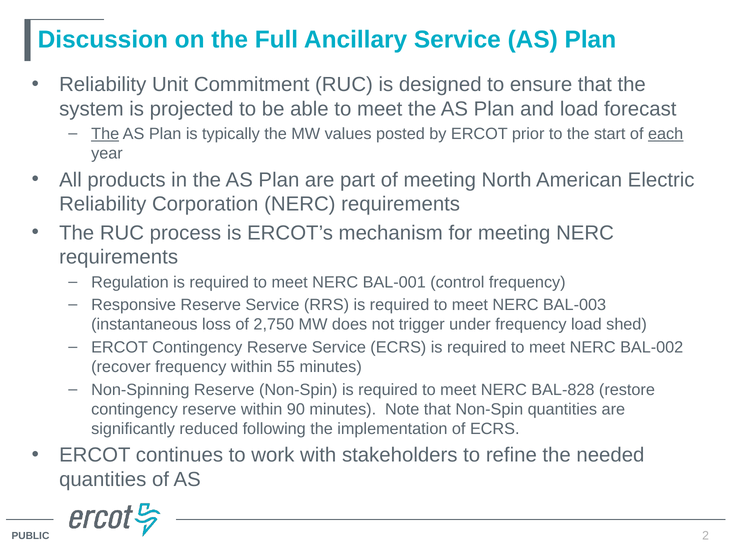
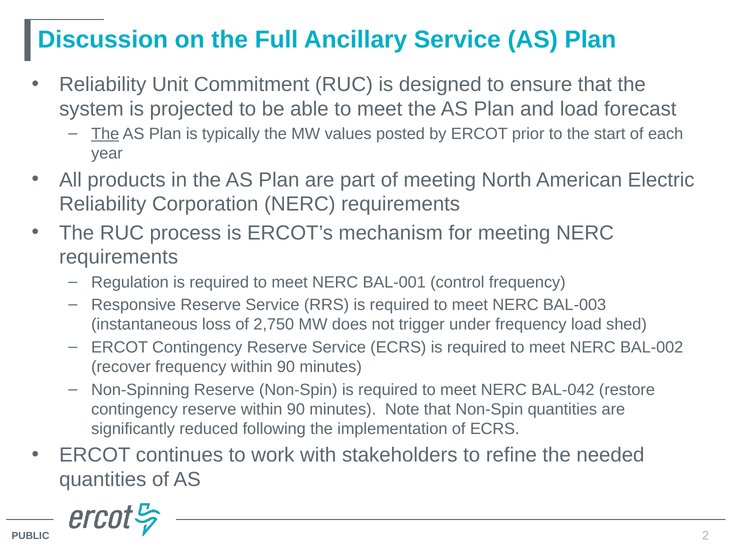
each underline: present -> none
frequency within 55: 55 -> 90
BAL-828: BAL-828 -> BAL-042
